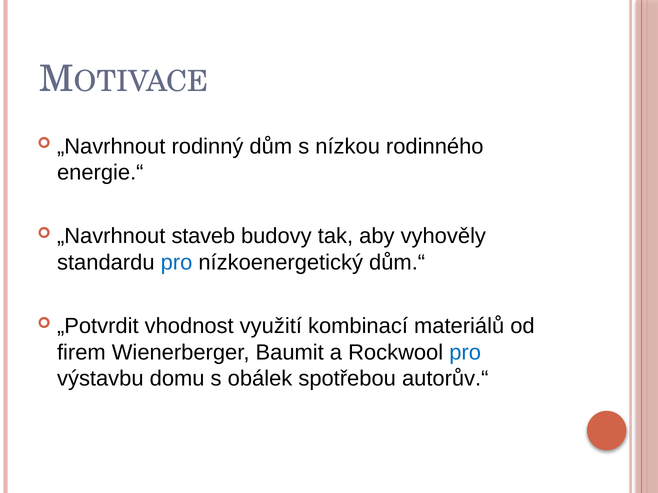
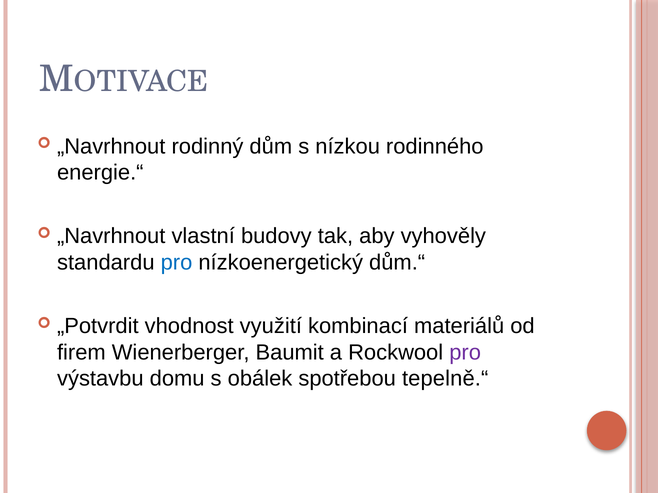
staveb: staveb -> vlastní
pro at (465, 353) colour: blue -> purple
autorův.“: autorův.“ -> tepelně.“
